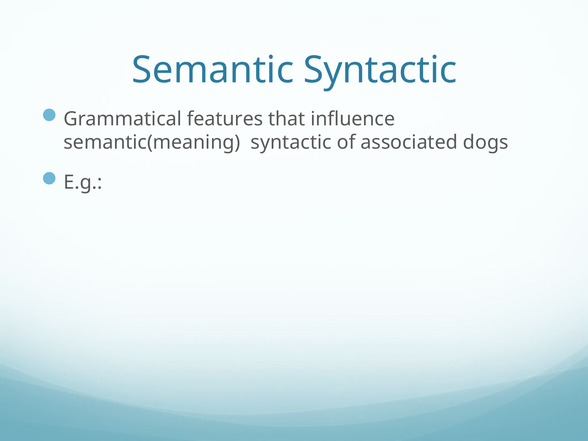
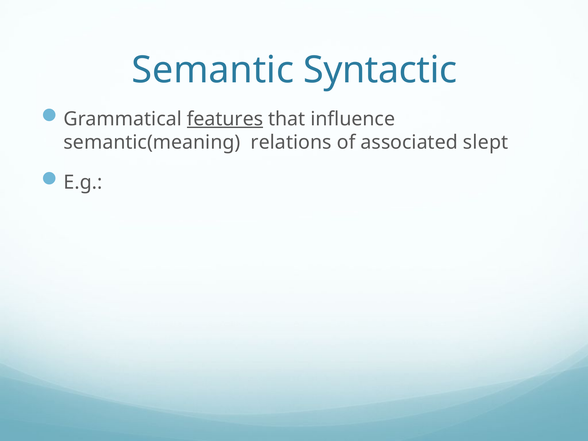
features underline: none -> present
semantic(meaning syntactic: syntactic -> relations
dogs: dogs -> slept
